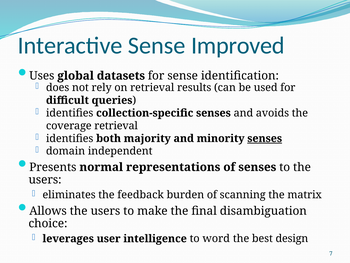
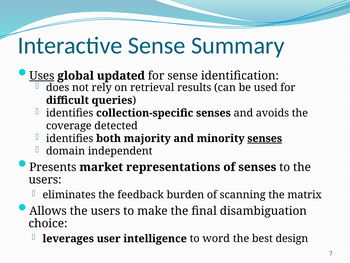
Improved: Improved -> Summary
Uses underline: none -> present
datasets: datasets -> updated
coverage retrieval: retrieval -> detected
normal: normal -> market
